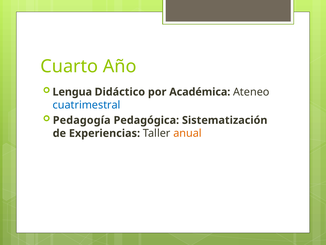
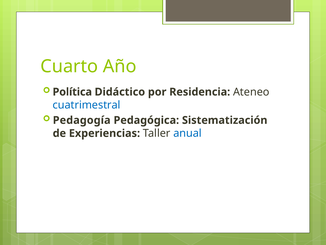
Lengua: Lengua -> Política
Académica: Académica -> Residencia
anual colour: orange -> blue
